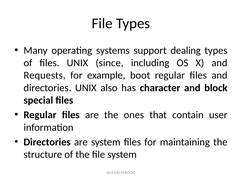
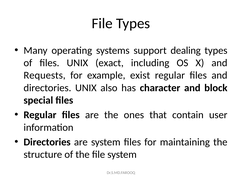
since: since -> exact
boot: boot -> exist
